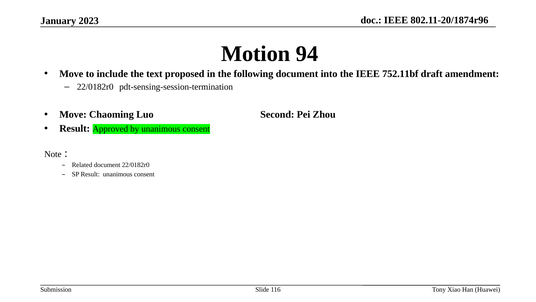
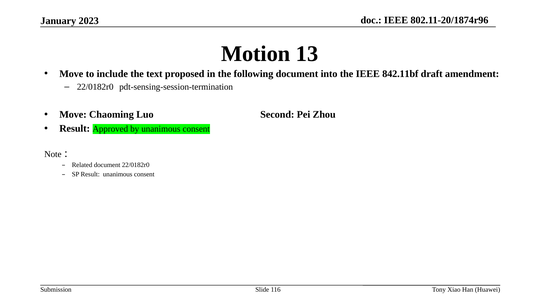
94: 94 -> 13
752.11bf: 752.11bf -> 842.11bf
